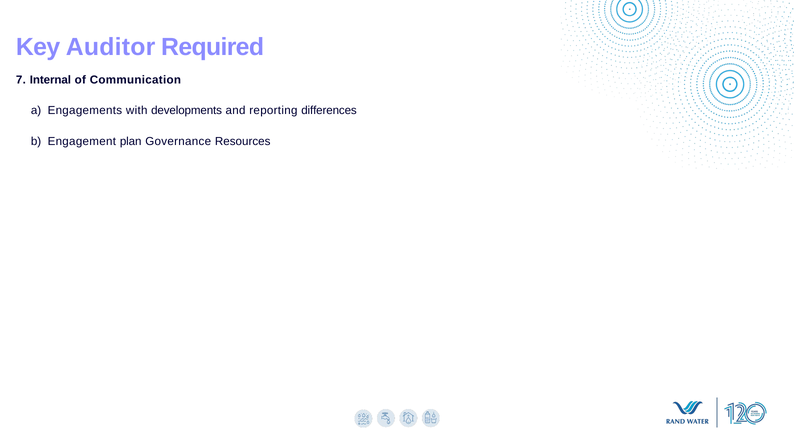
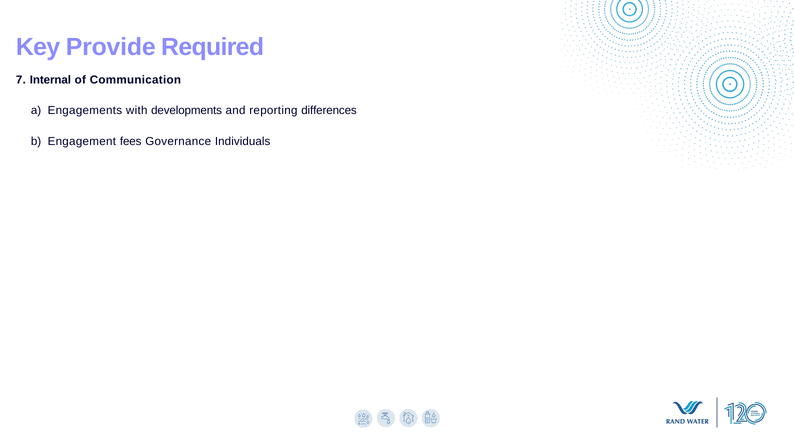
Auditor: Auditor -> Provide
plan: plan -> fees
Resources: Resources -> Individuals
